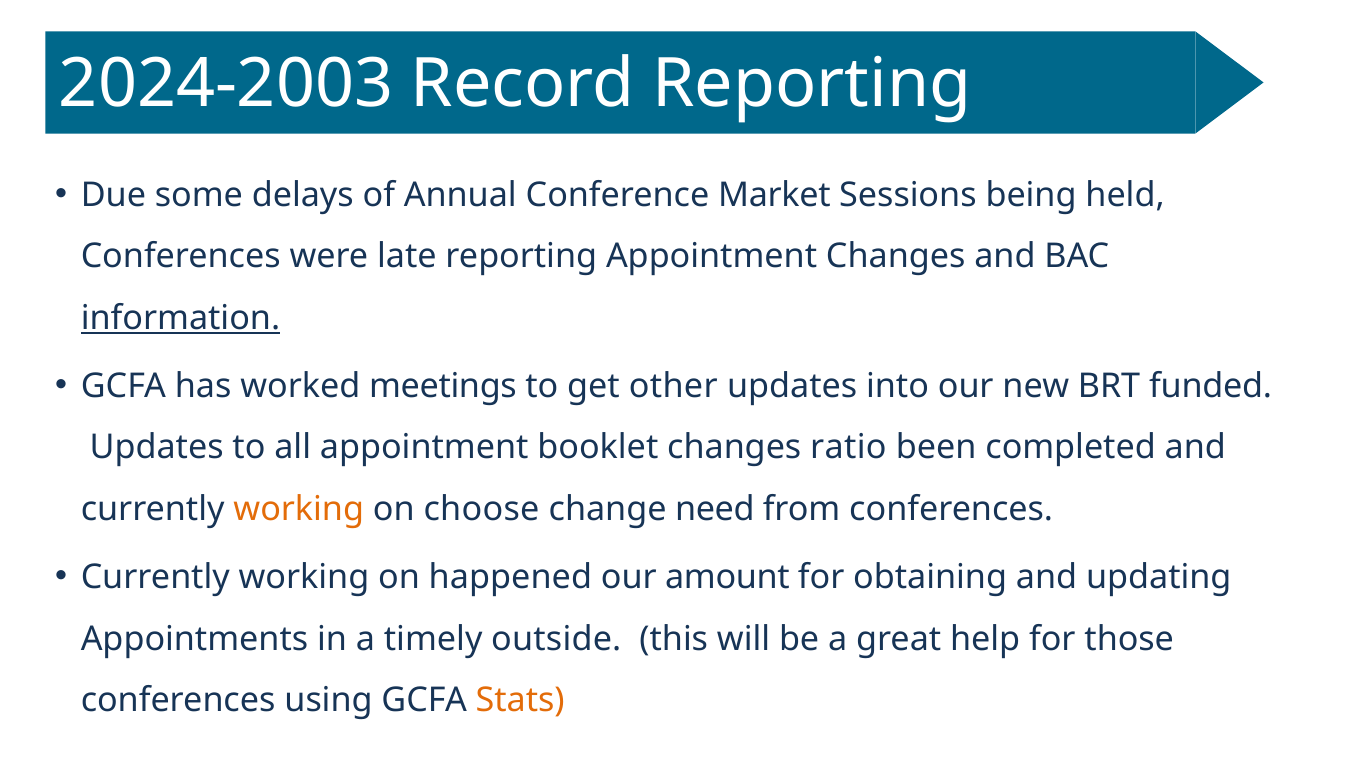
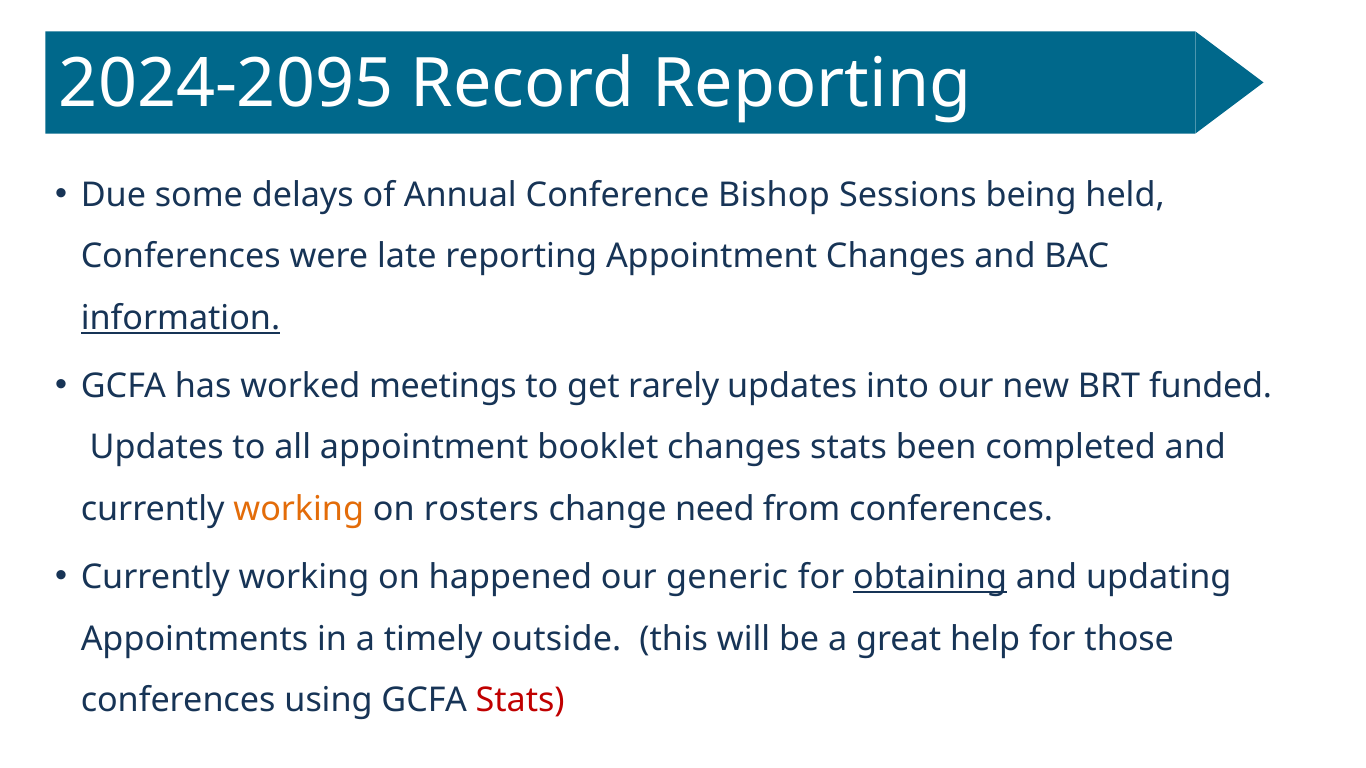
2024-2003: 2024-2003 -> 2024-2095
Market: Market -> Bishop
other: other -> rarely
changes ratio: ratio -> stats
choose: choose -> rosters
amount: amount -> generic
obtaining underline: none -> present
Stats at (520, 701) colour: orange -> red
